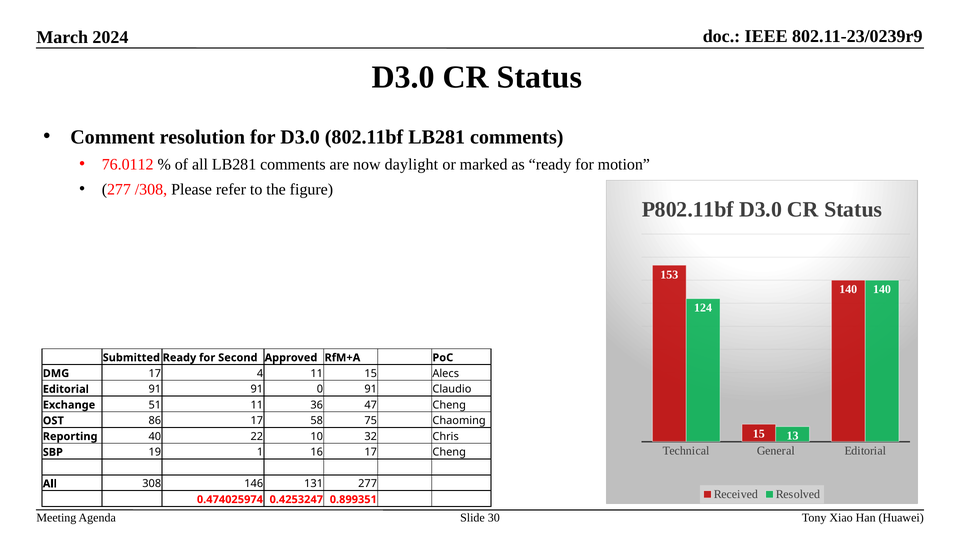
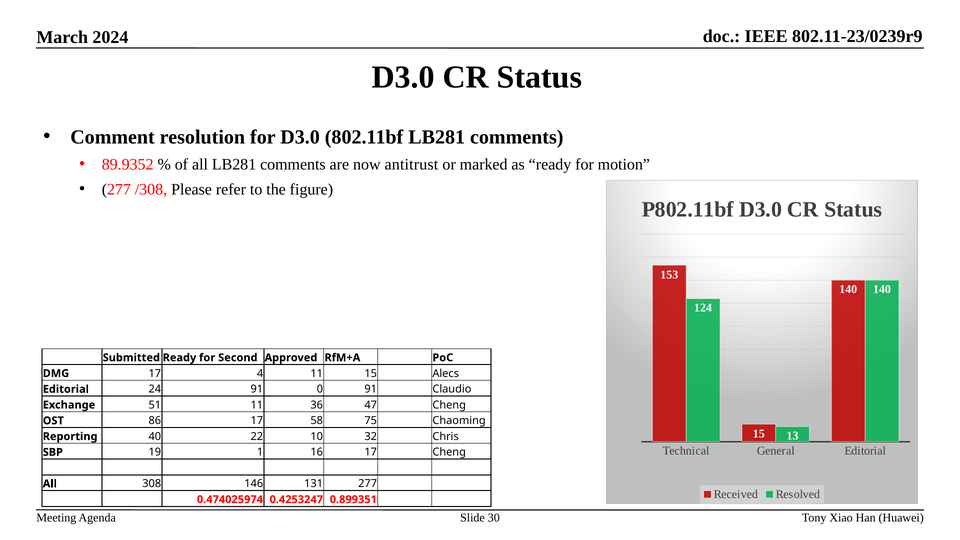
76.0112: 76.0112 -> 89.9352
daylight: daylight -> antitrust
Editorial 91: 91 -> 24
